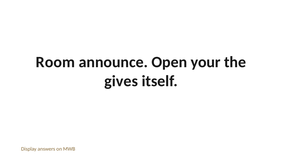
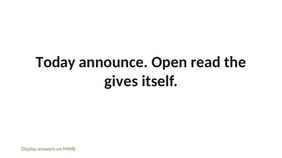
Room: Room -> Today
your: your -> read
